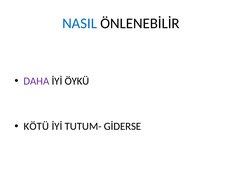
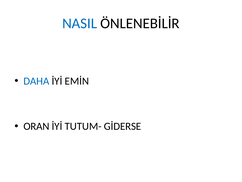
DAHA colour: purple -> blue
ÖYKÜ: ÖYKÜ -> EMİN
KÖTÜ: KÖTÜ -> ORAN
